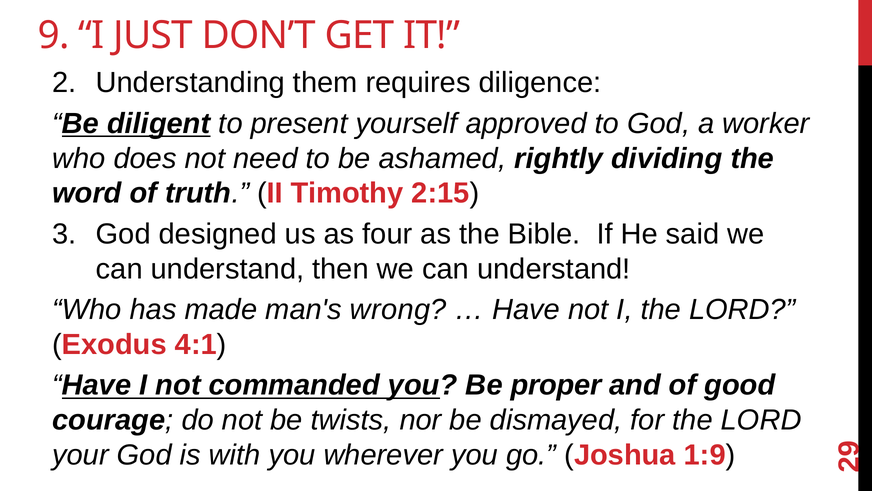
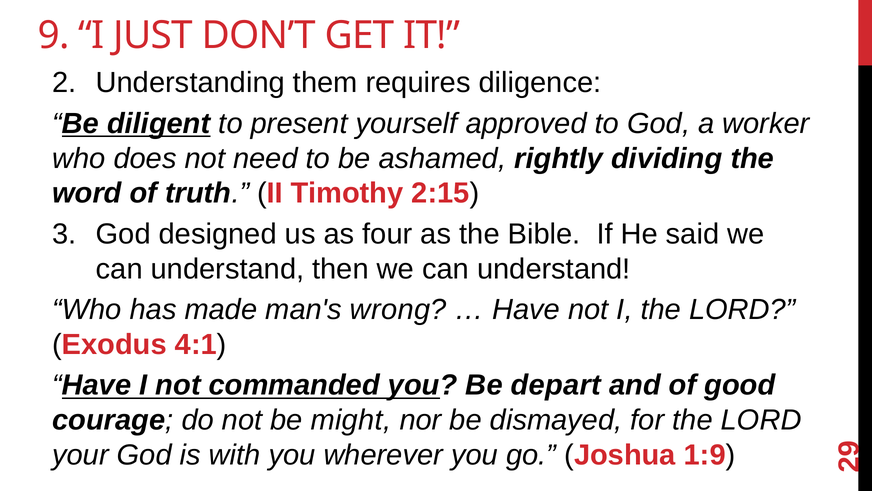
proper: proper -> depart
twists: twists -> might
